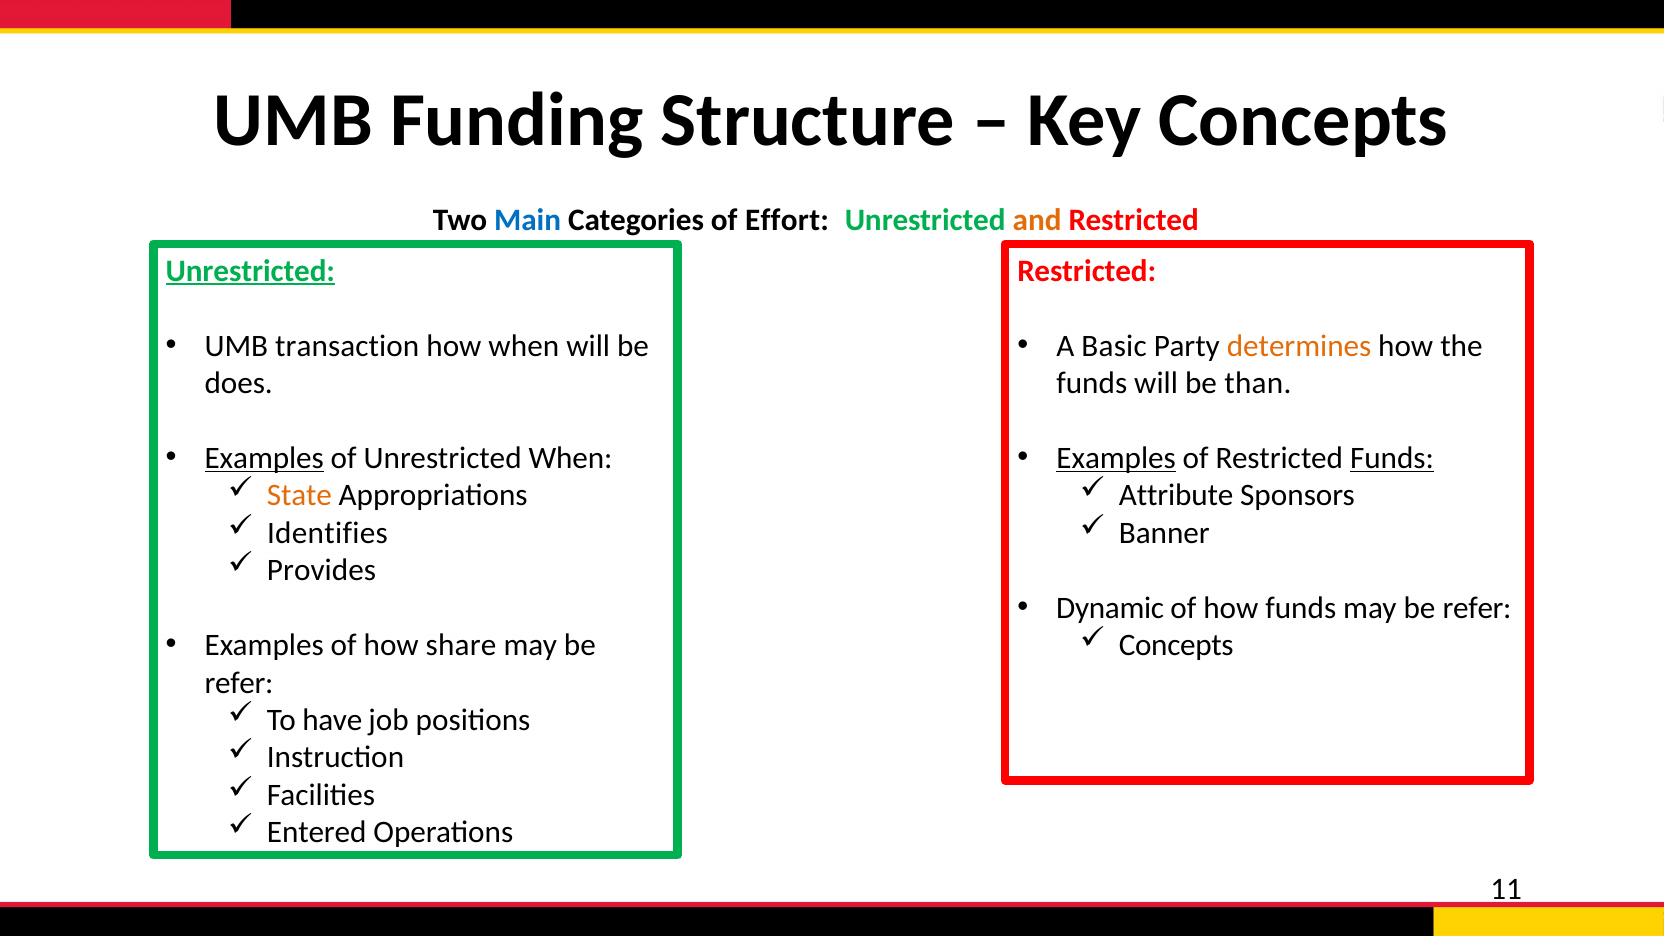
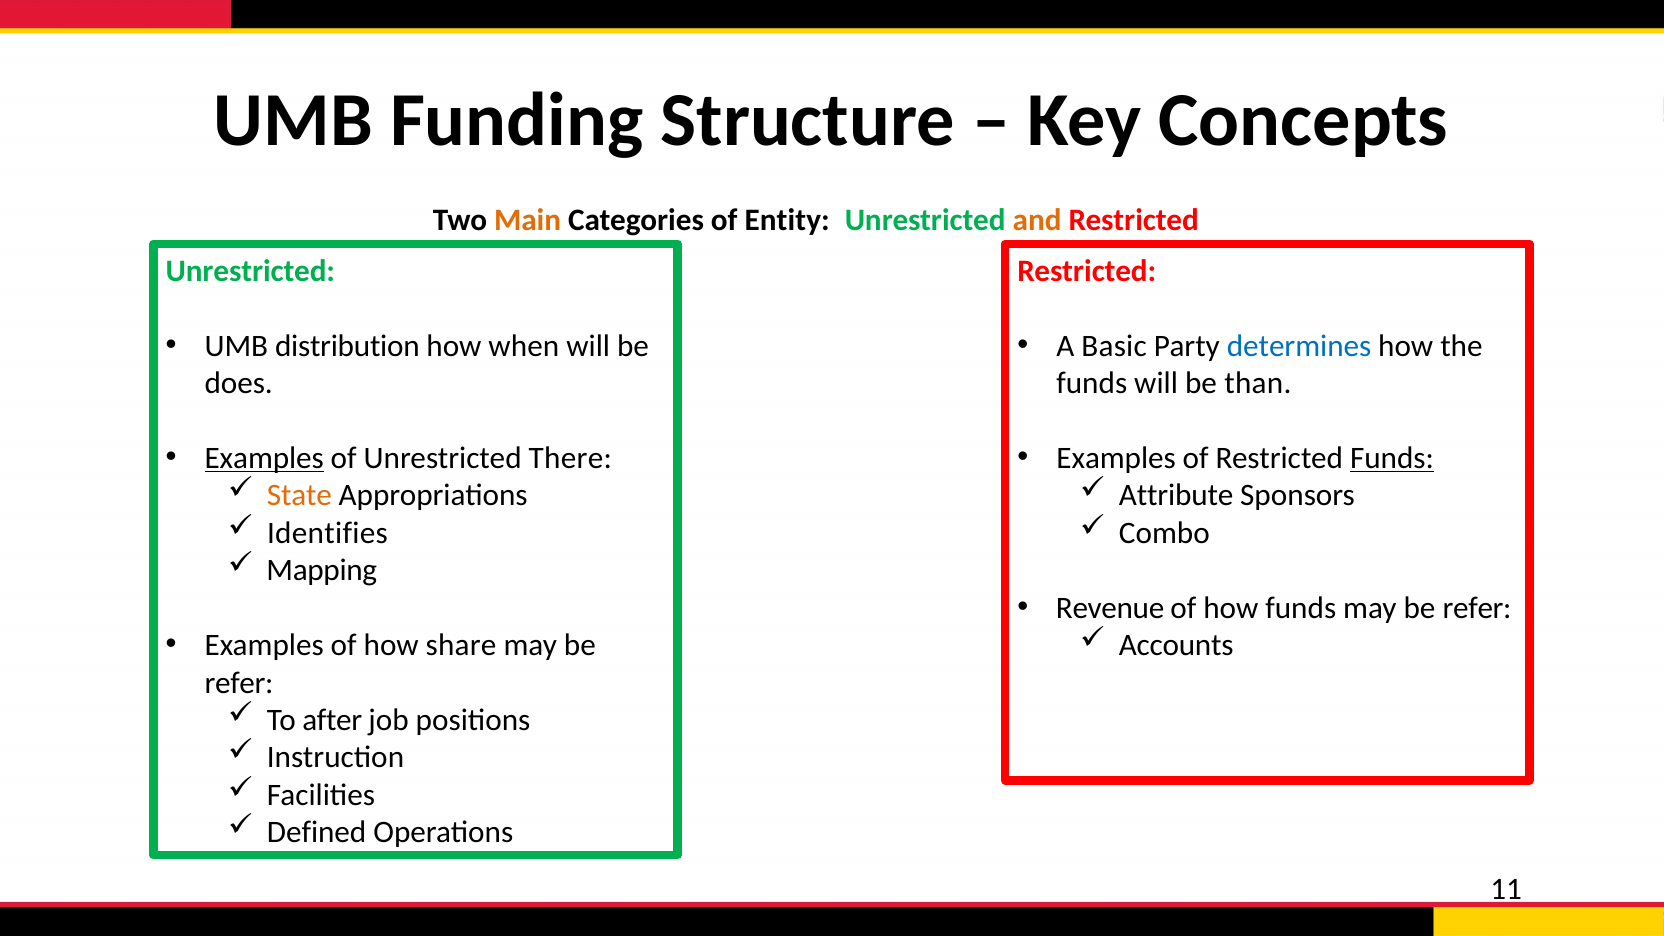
Main colour: blue -> orange
Effort: Effort -> Entity
Unrestricted at (250, 271) underline: present -> none
transaction: transaction -> distribution
determines colour: orange -> blue
Unrestricted When: When -> There
Examples at (1116, 458) underline: present -> none
Banner: Banner -> Combo
Provides: Provides -> Mapping
Dynamic: Dynamic -> Revenue
Concepts at (1176, 645): Concepts -> Accounts
have: have -> after
Entered: Entered -> Defined
